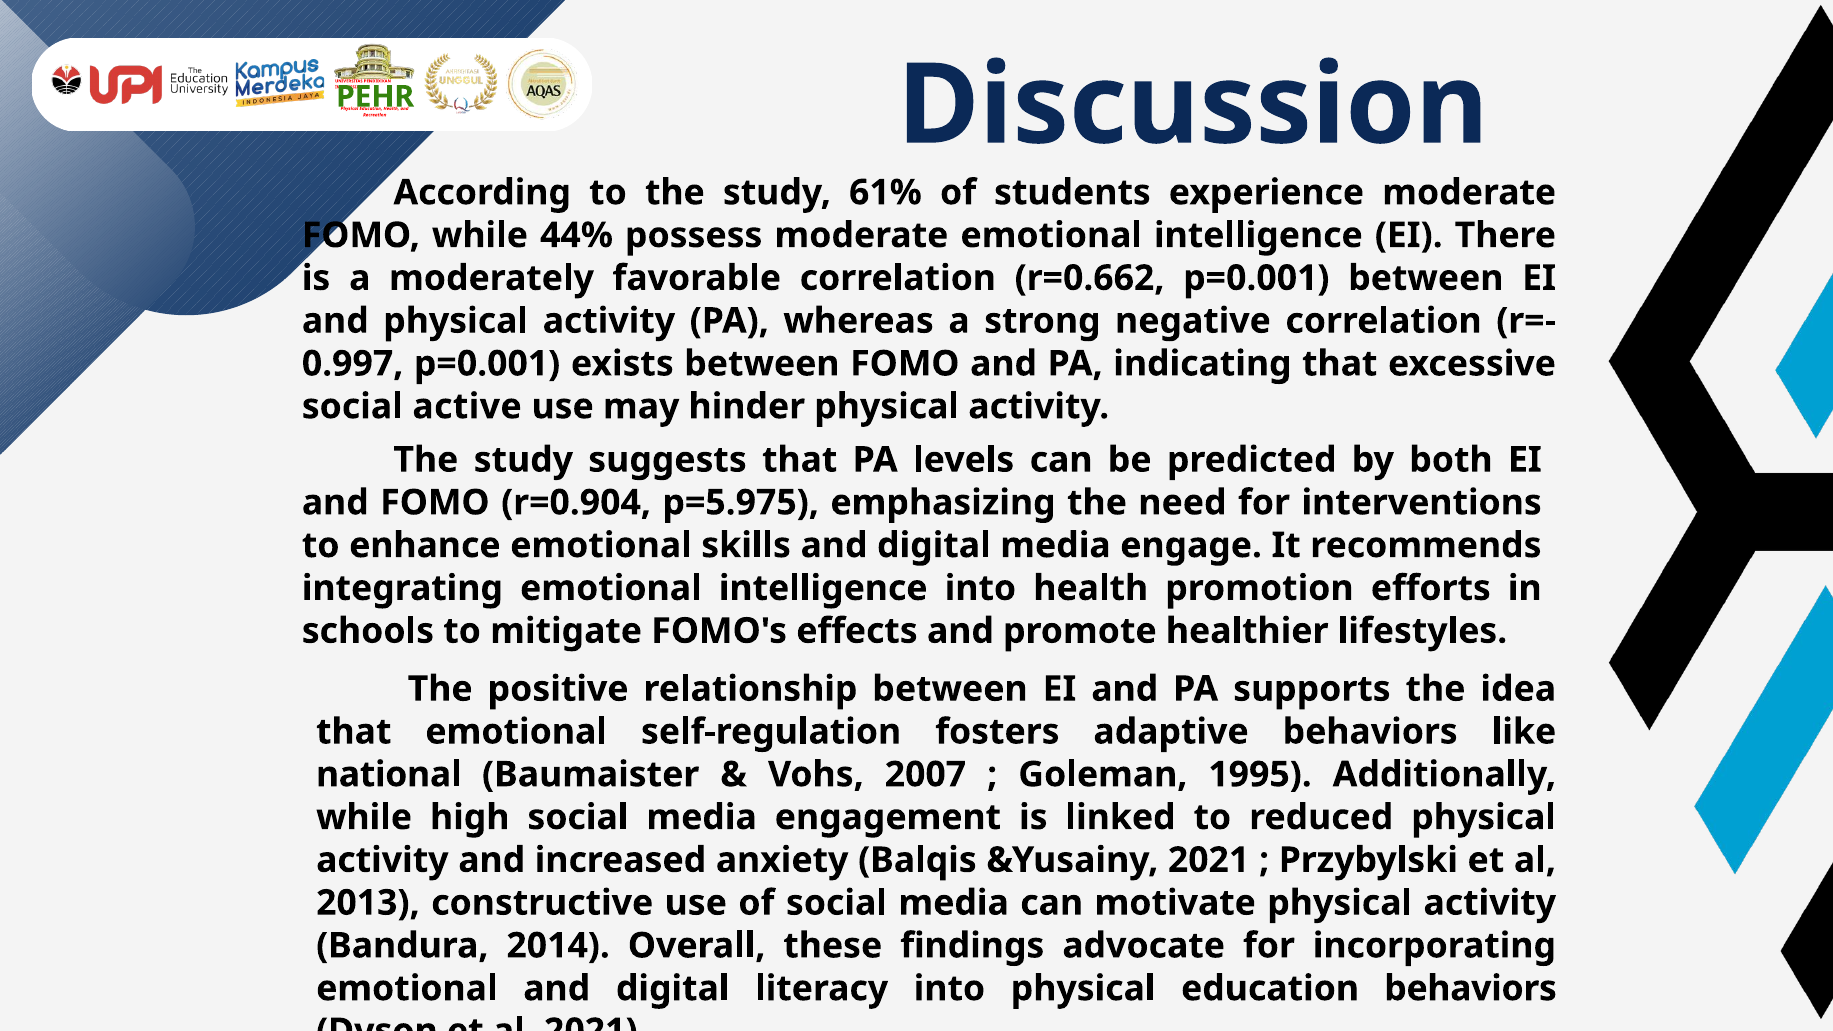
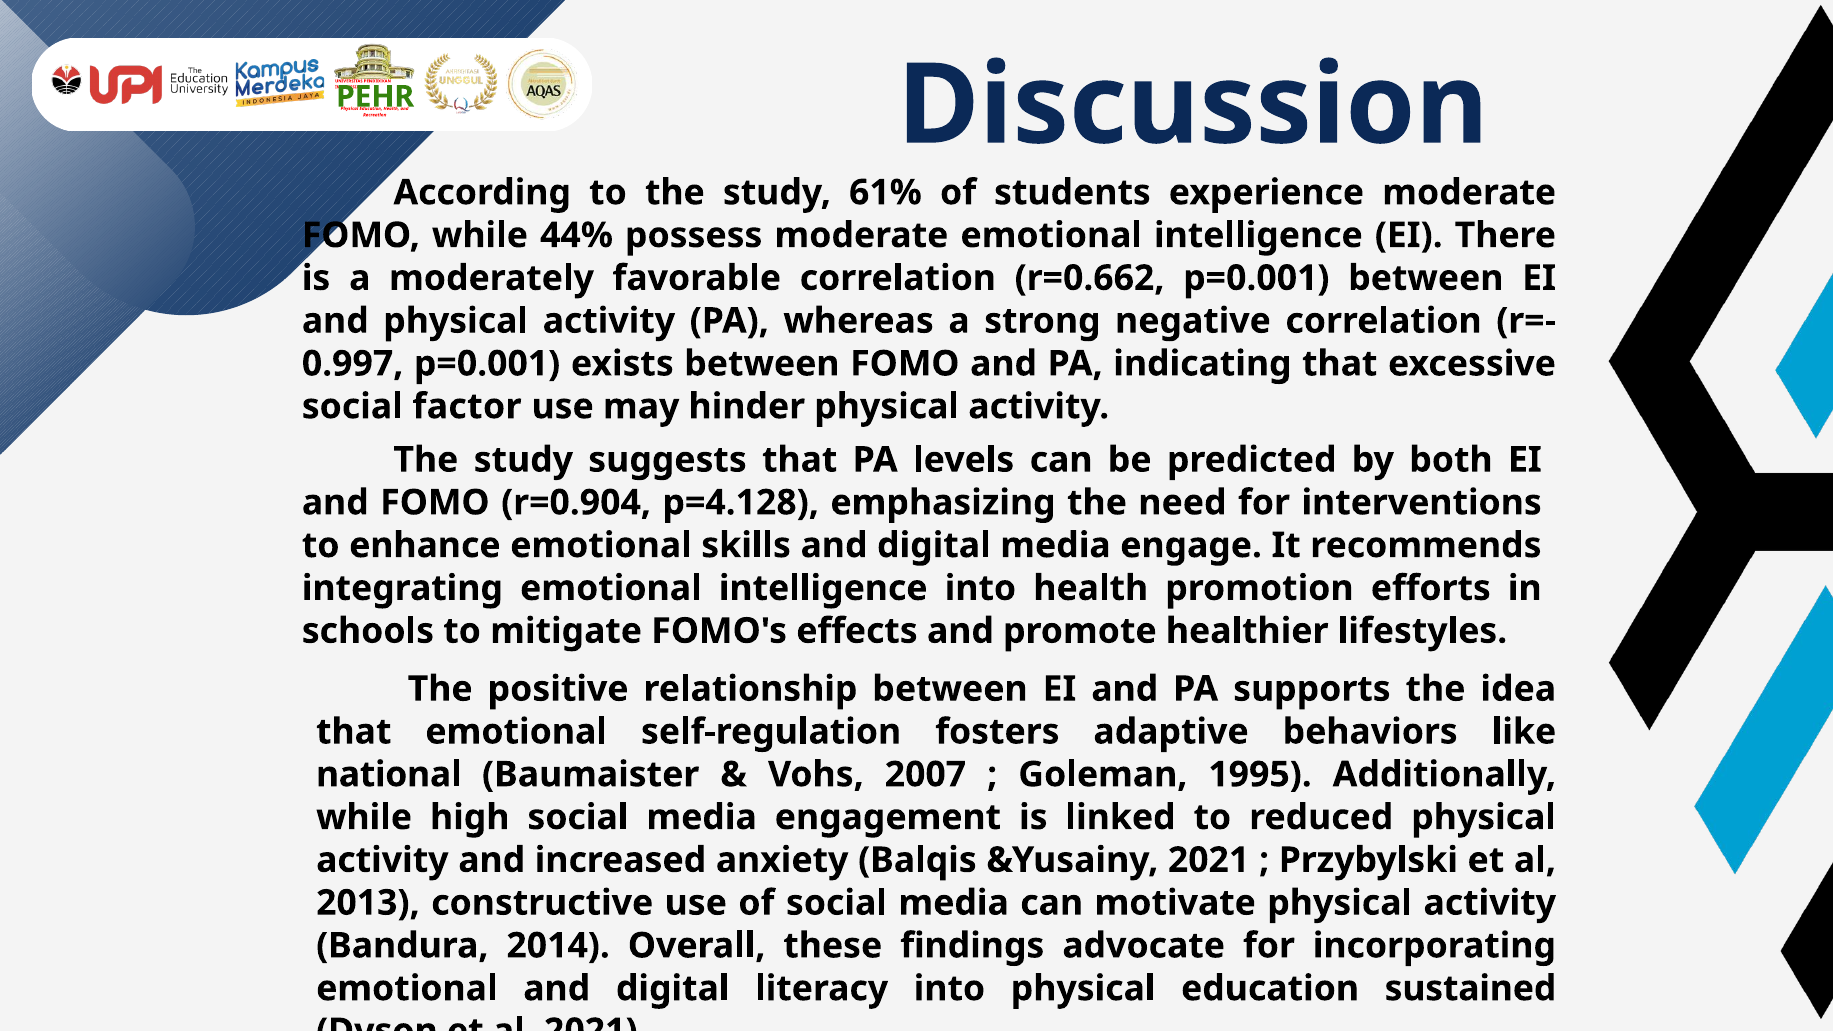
active: active -> factor
p=5.975: p=5.975 -> p=4.128
education behaviors: behaviors -> sustained
